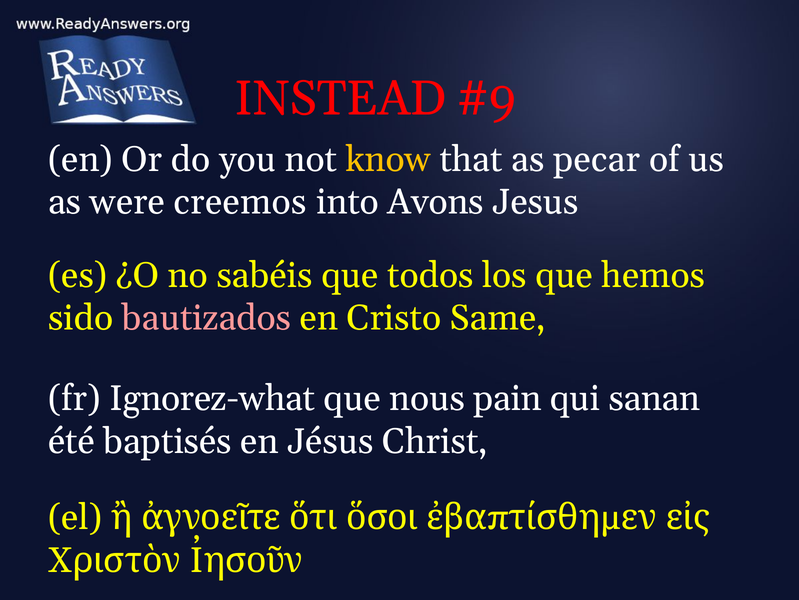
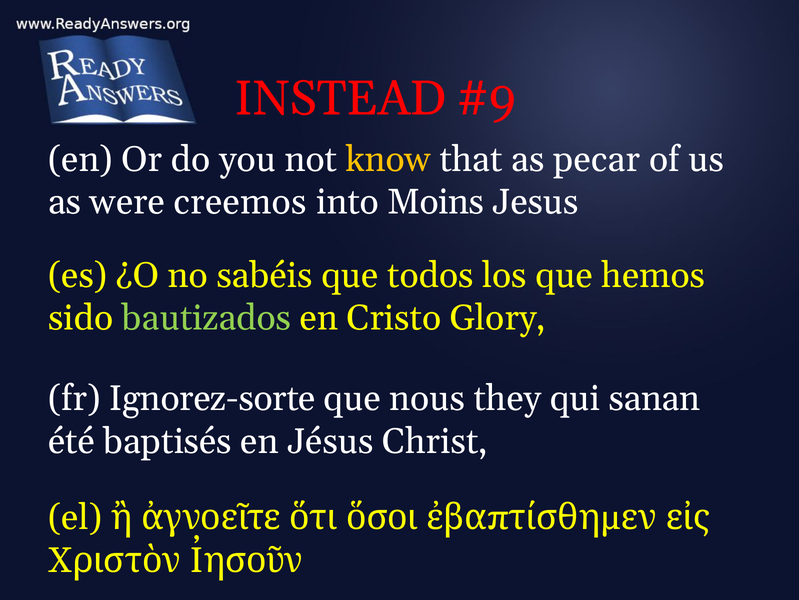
Avons: Avons -> Moins
bautizados colour: pink -> light green
Same: Same -> Glory
Ignorez-what: Ignorez-what -> Ignorez-sorte
pain: pain -> they
